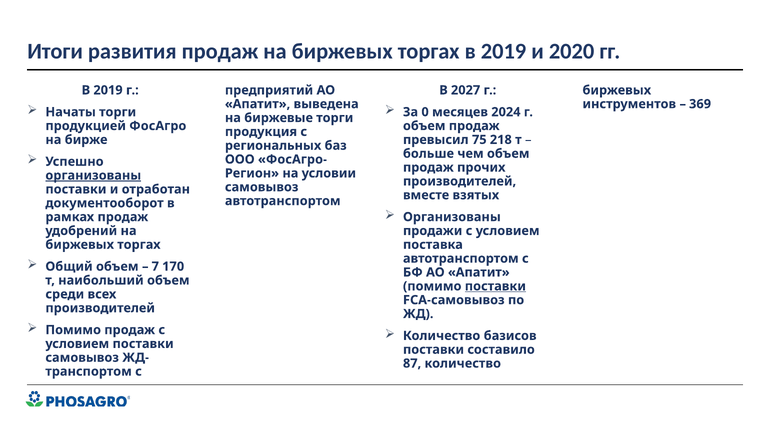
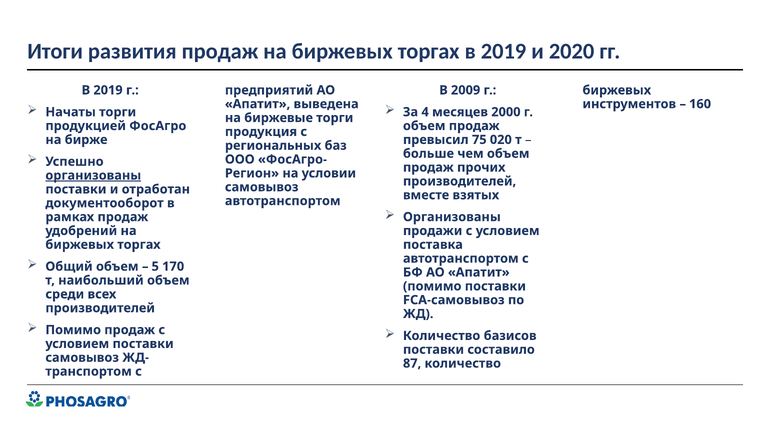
2027: 2027 -> 2009
369: 369 -> 160
0: 0 -> 4
2024: 2024 -> 2000
218: 218 -> 020
7: 7 -> 5
поставки at (495, 286) underline: present -> none
